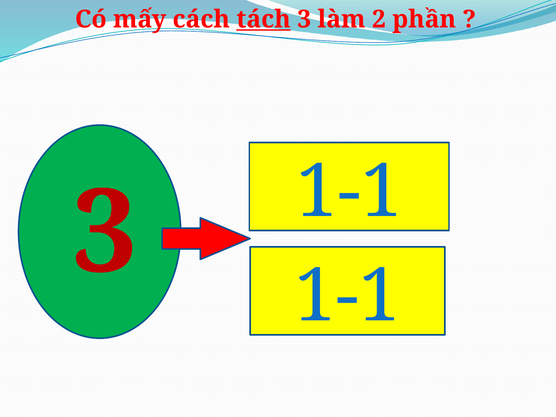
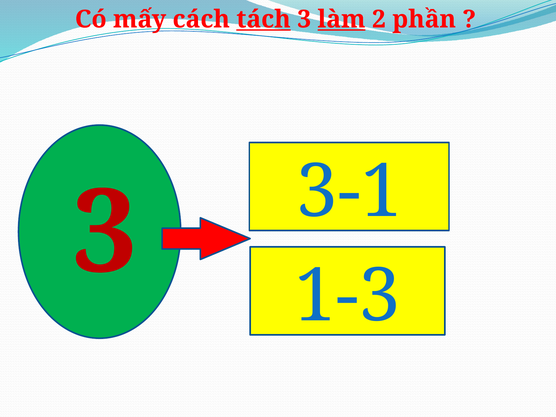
làm underline: none -> present
1-1 at (349, 192): 1-1 -> 3-1
3 1-1: 1-1 -> 1-3
